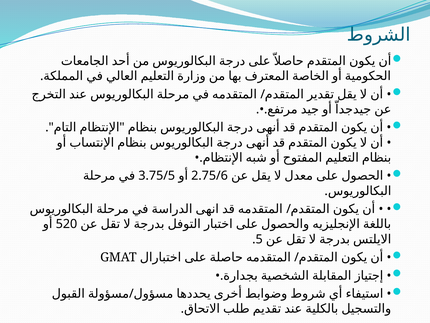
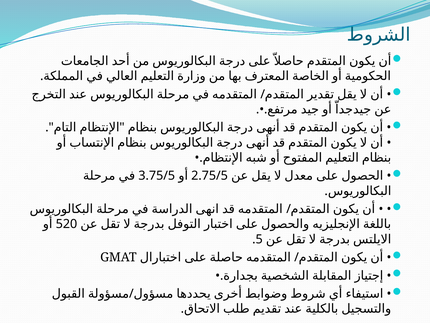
2.75/6: 2.75/6 -> 2.75/5
